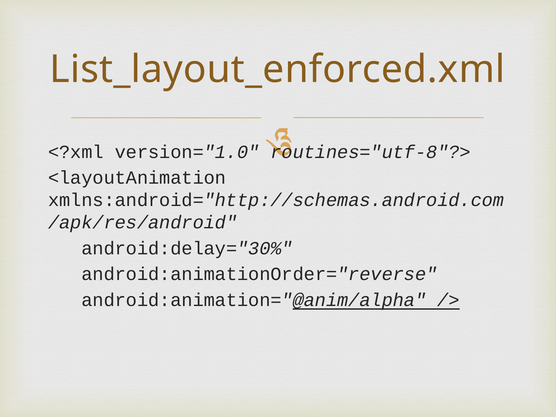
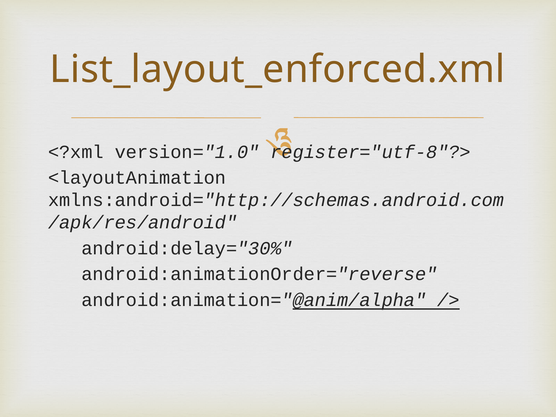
routines="utf-8"?>: routines="utf-8"?> -> register="utf-8"?>
